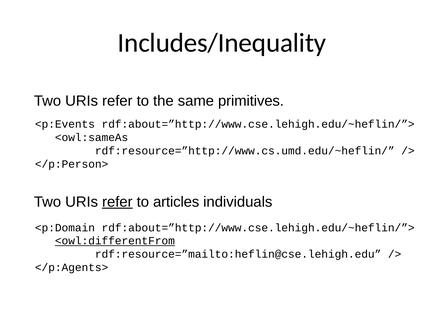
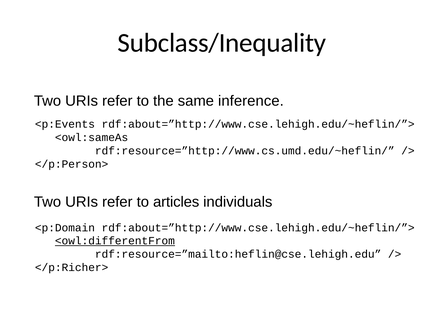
Includes/Inequality: Includes/Inequality -> Subclass/Inequality
primitives: primitives -> inference
refer at (117, 202) underline: present -> none
</p:Agents>: </p:Agents> -> </p:Richer>
